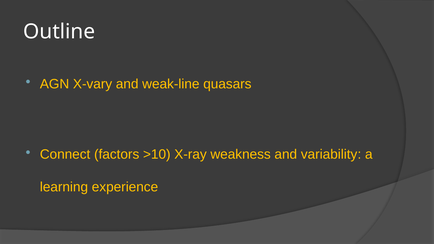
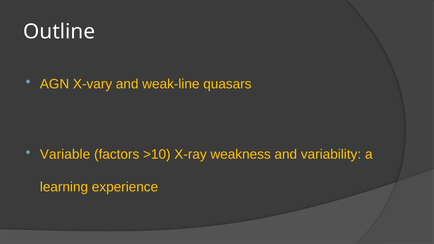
Connect: Connect -> Variable
